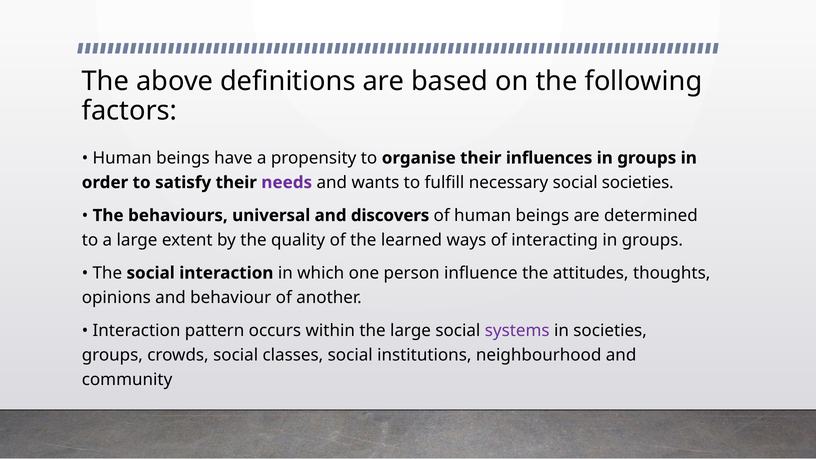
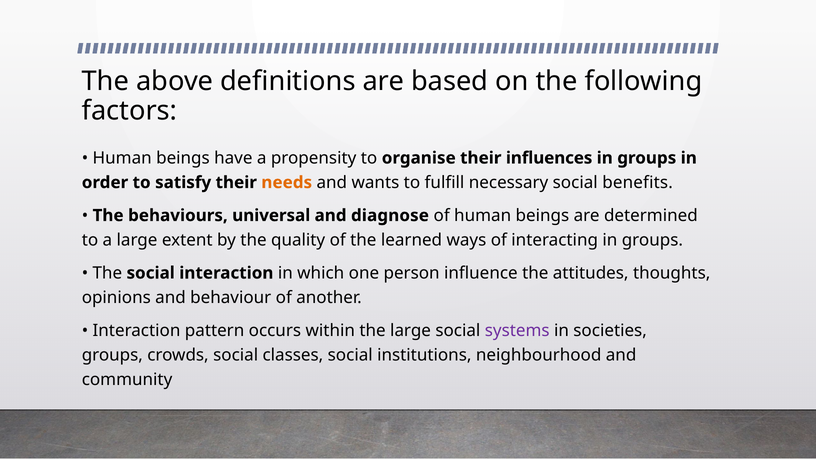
needs colour: purple -> orange
social societies: societies -> benefits
discovers: discovers -> diagnose
